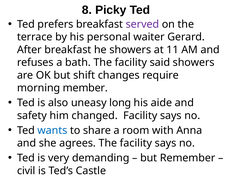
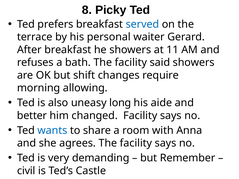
served colour: purple -> blue
member: member -> allowing
safety: safety -> better
